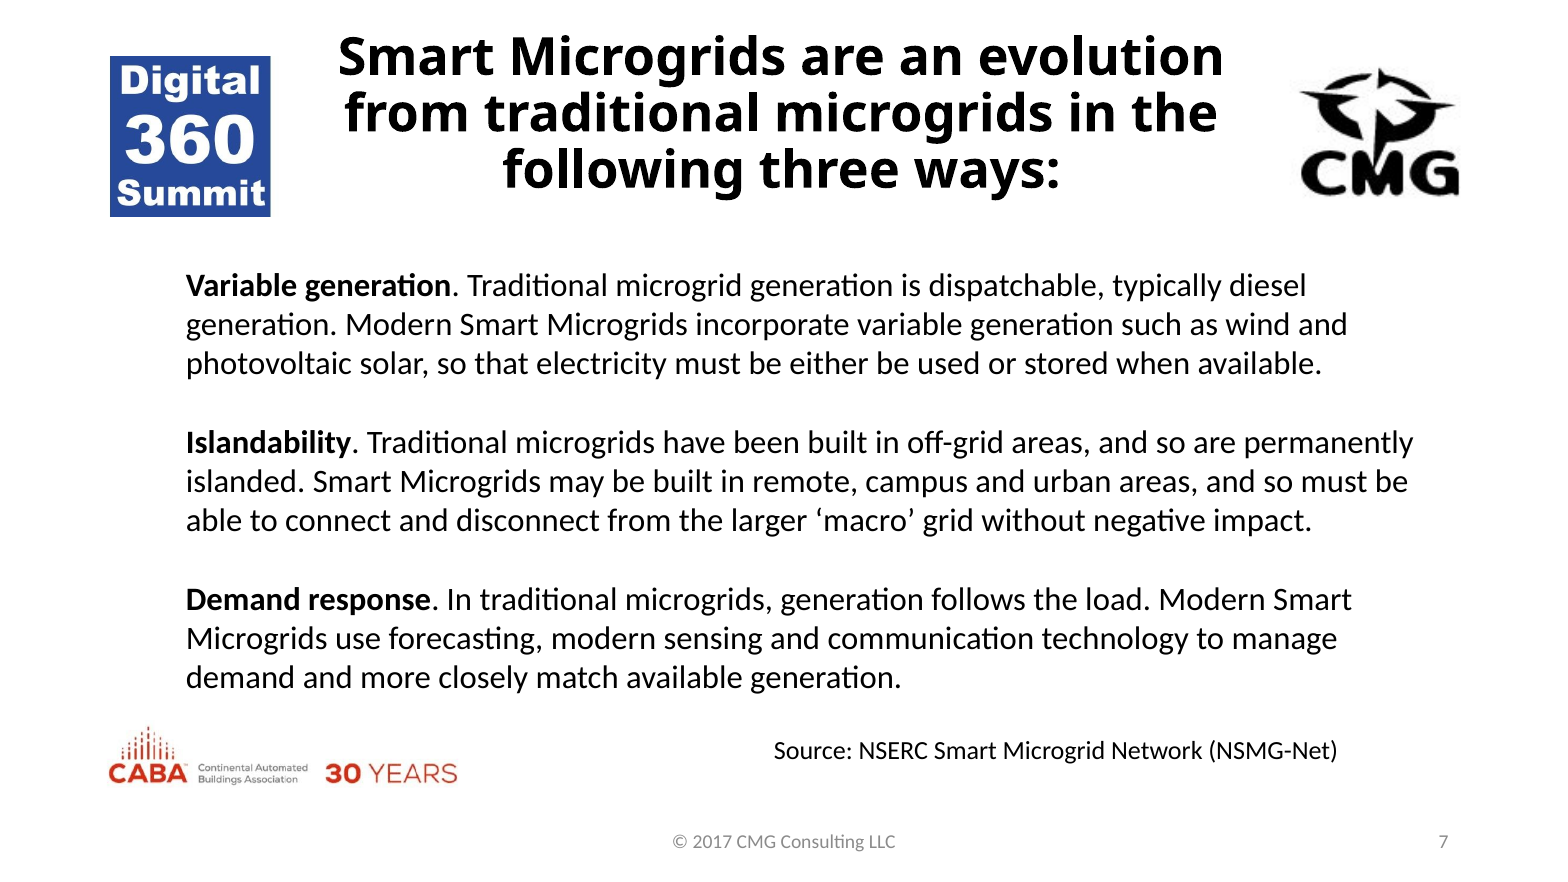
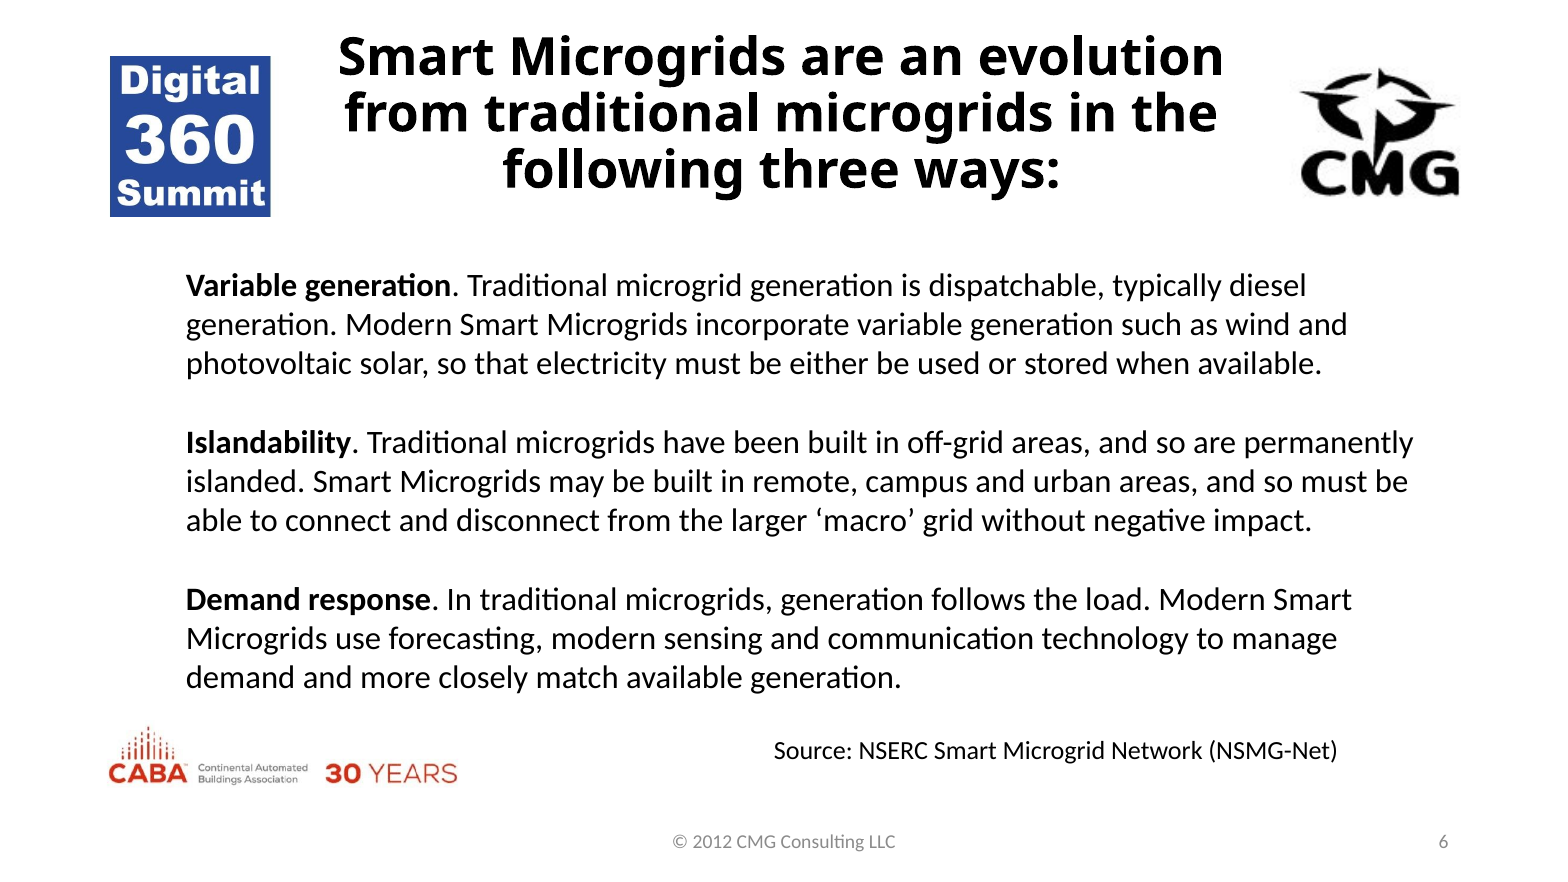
2017: 2017 -> 2012
7: 7 -> 6
